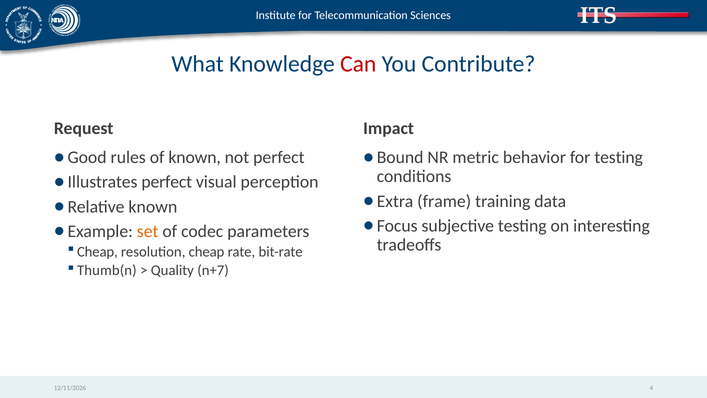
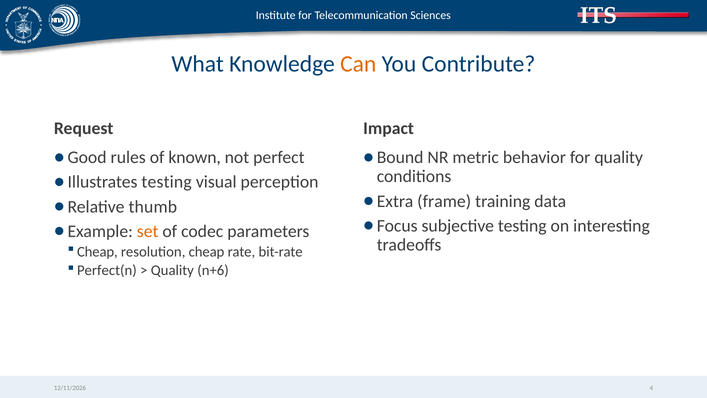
Can colour: red -> orange
for testing: testing -> quality
perfect at (167, 182): perfect -> testing
known at (153, 207): known -> thumb
Thumb(n: Thumb(n -> Perfect(n
n+7: n+7 -> n+6
